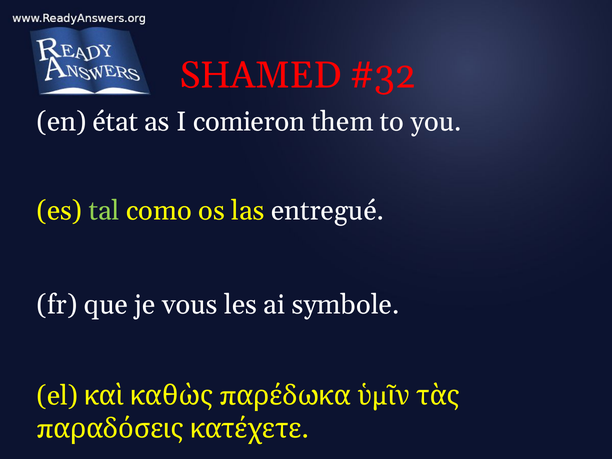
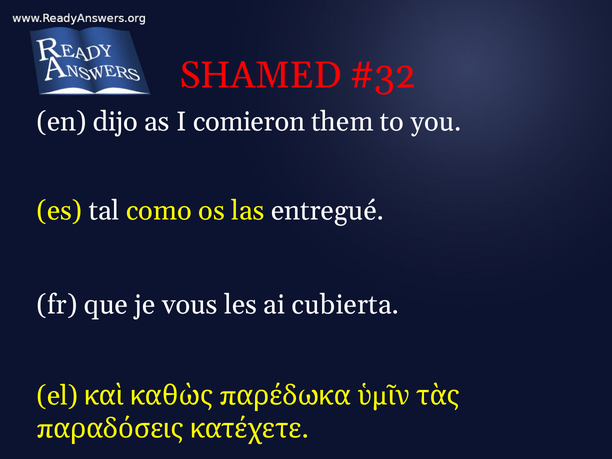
état: état -> dijo
tal colour: light green -> white
symbole: symbole -> cubierta
